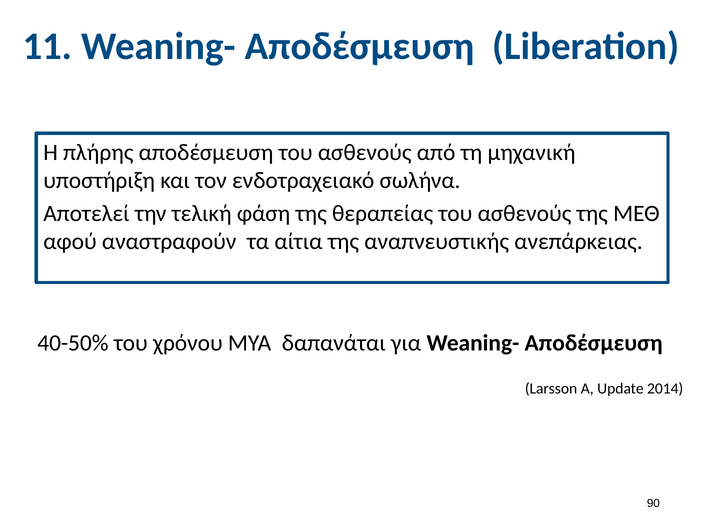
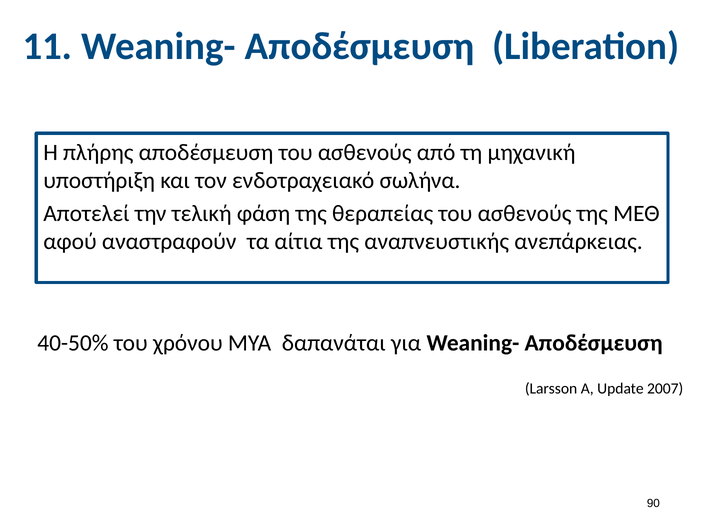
2014: 2014 -> 2007
